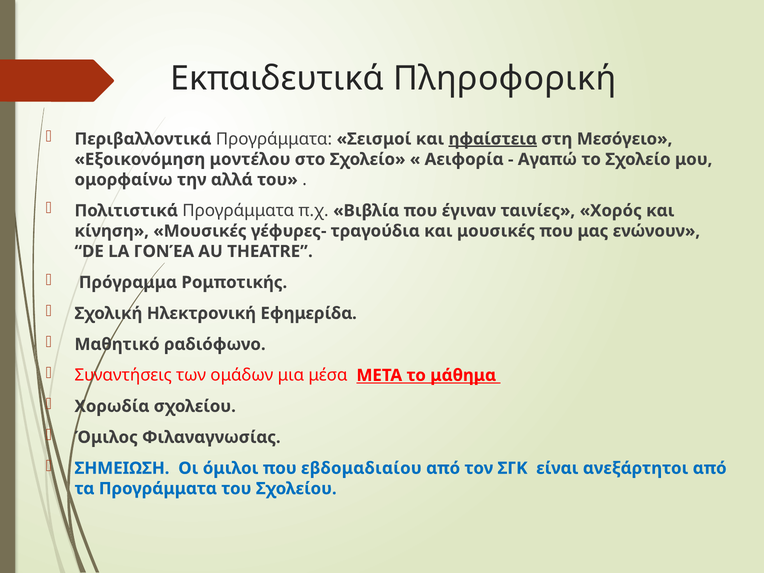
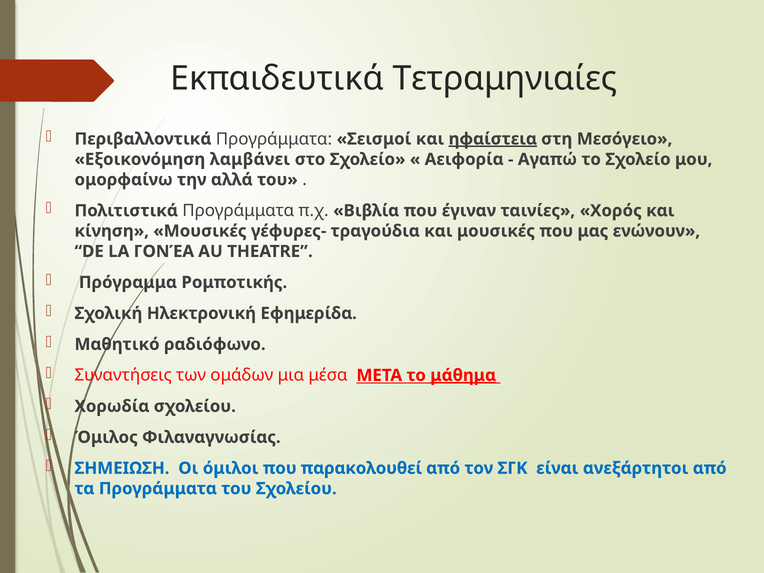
Πληροφορική: Πληροφορική -> Τετραμηνιαίες
μοντέλου: μοντέλου -> λαμβάνει
μάθημα underline: none -> present
εβδομαδιαίου: εβδομαδιαίου -> παρακολουθεί
